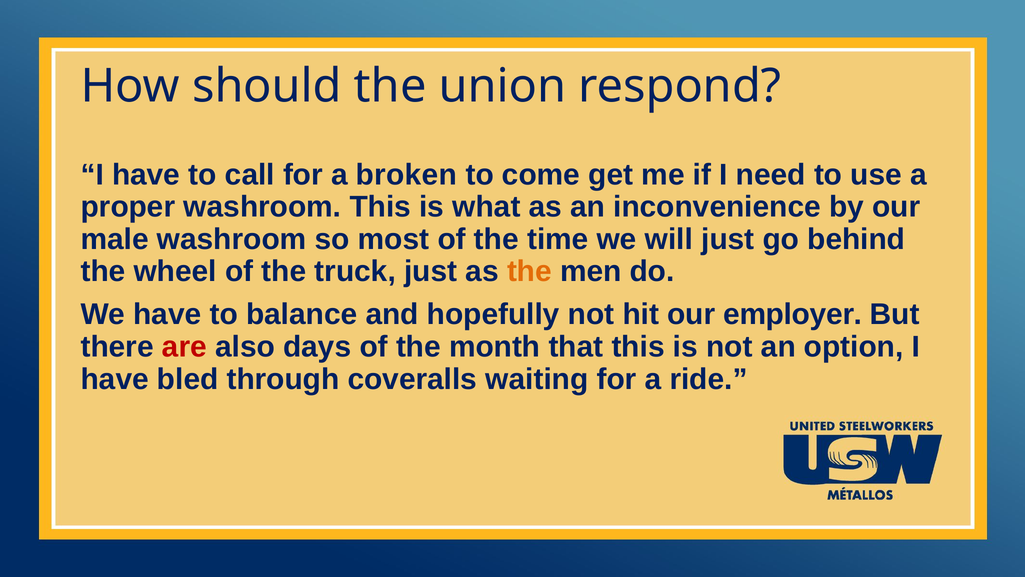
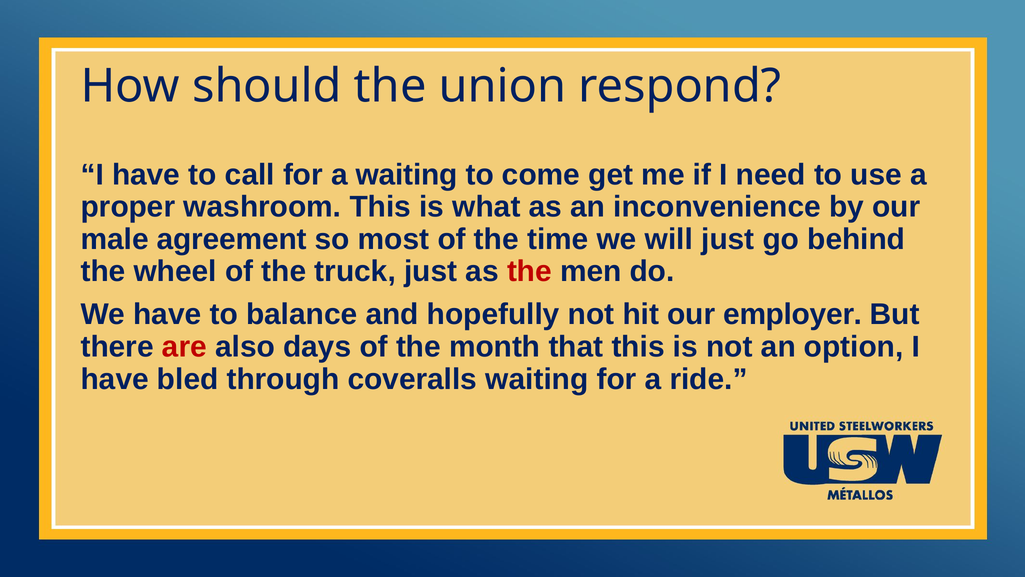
a broken: broken -> waiting
male washroom: washroom -> agreement
the at (529, 271) colour: orange -> red
